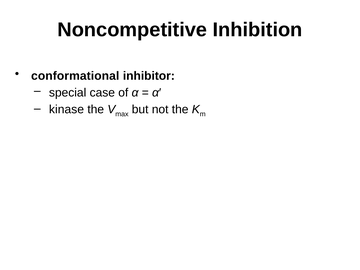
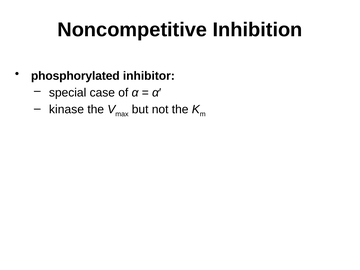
conformational: conformational -> phosphorylated
